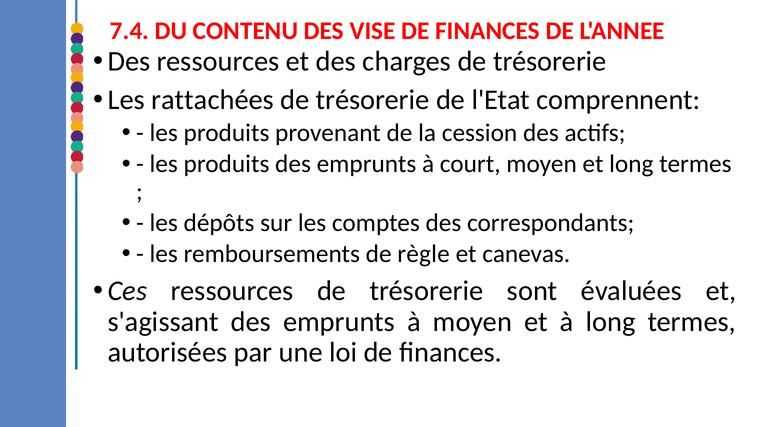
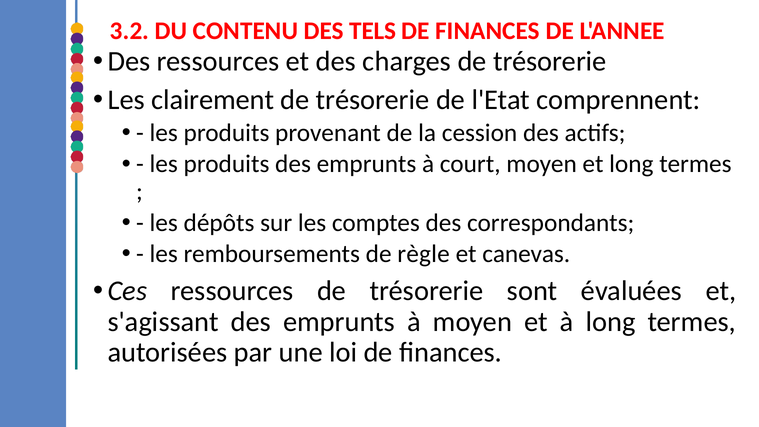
7.4: 7.4 -> 3.2
VISE: VISE -> TELS
rattachées: rattachées -> clairement
